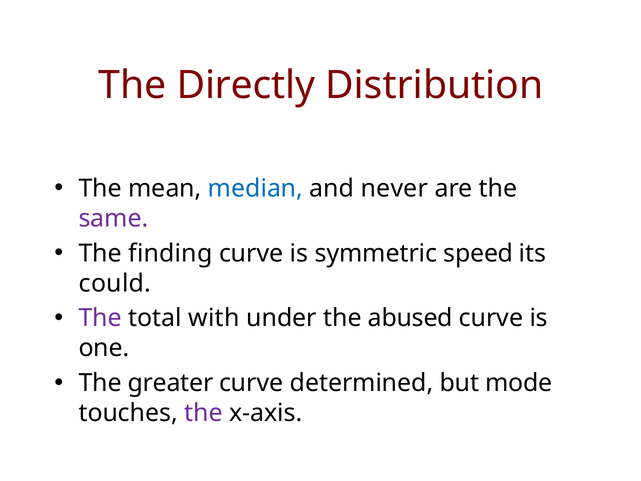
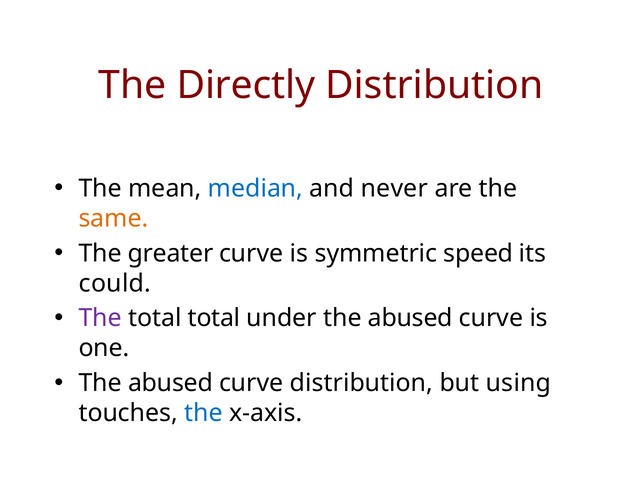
same colour: purple -> orange
finding: finding -> greater
total with: with -> total
greater at (171, 383): greater -> abused
curve determined: determined -> distribution
mode: mode -> using
the at (204, 413) colour: purple -> blue
